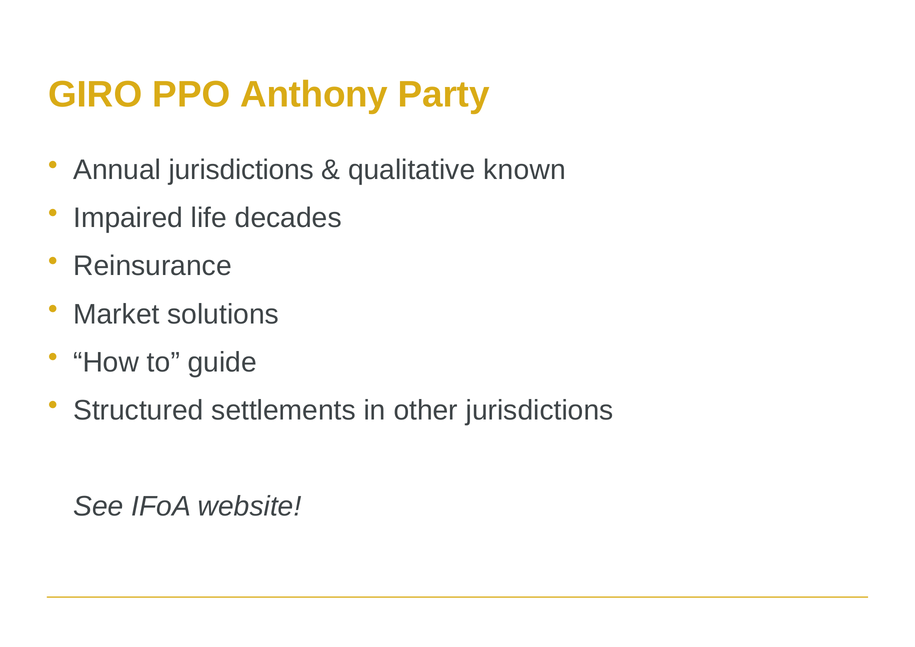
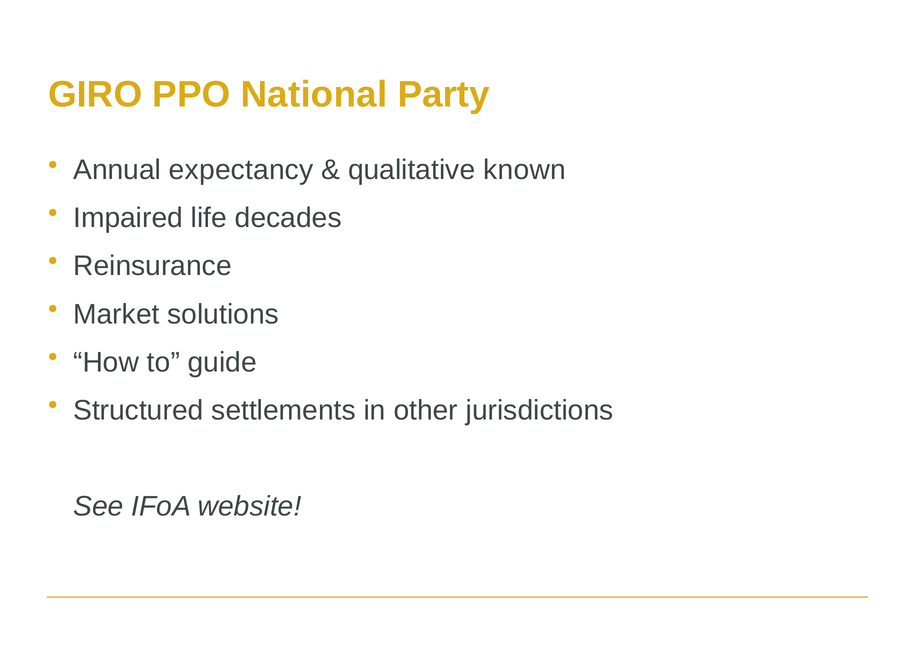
Anthony: Anthony -> National
Annual jurisdictions: jurisdictions -> expectancy
